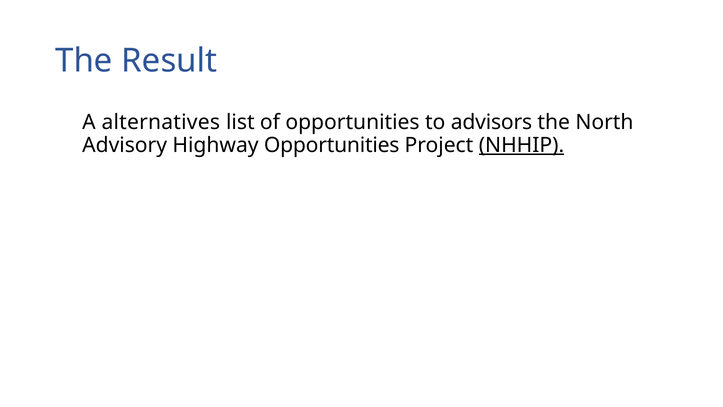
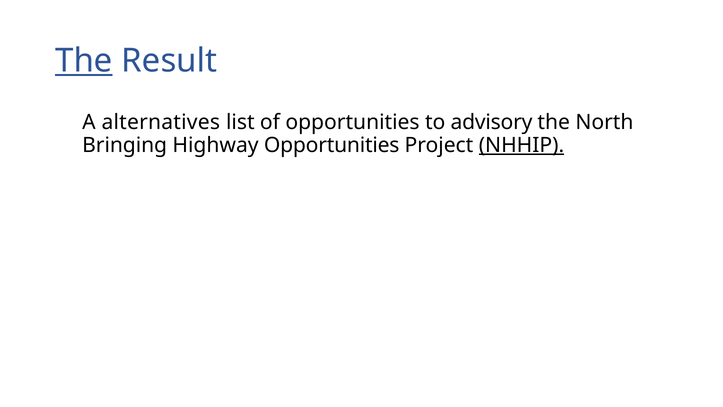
The at (84, 61) underline: none -> present
advisors: advisors -> advisory
Advisory: Advisory -> Bringing
